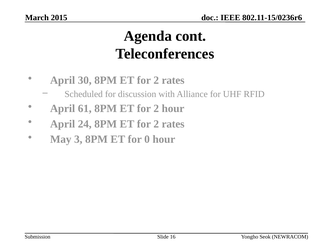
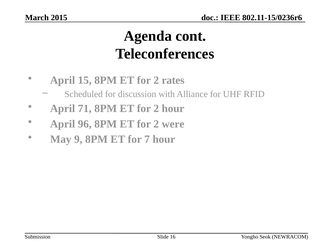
30: 30 -> 15
61: 61 -> 71
24: 24 -> 96
rates at (173, 124): rates -> were
3: 3 -> 9
0: 0 -> 7
